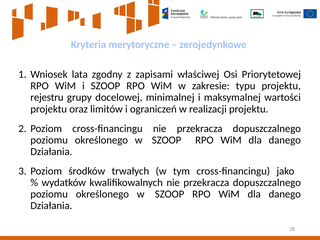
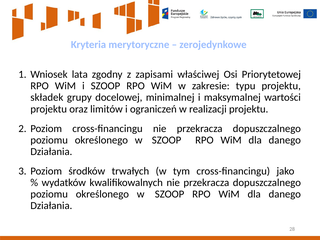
rejestru: rejestru -> składek
